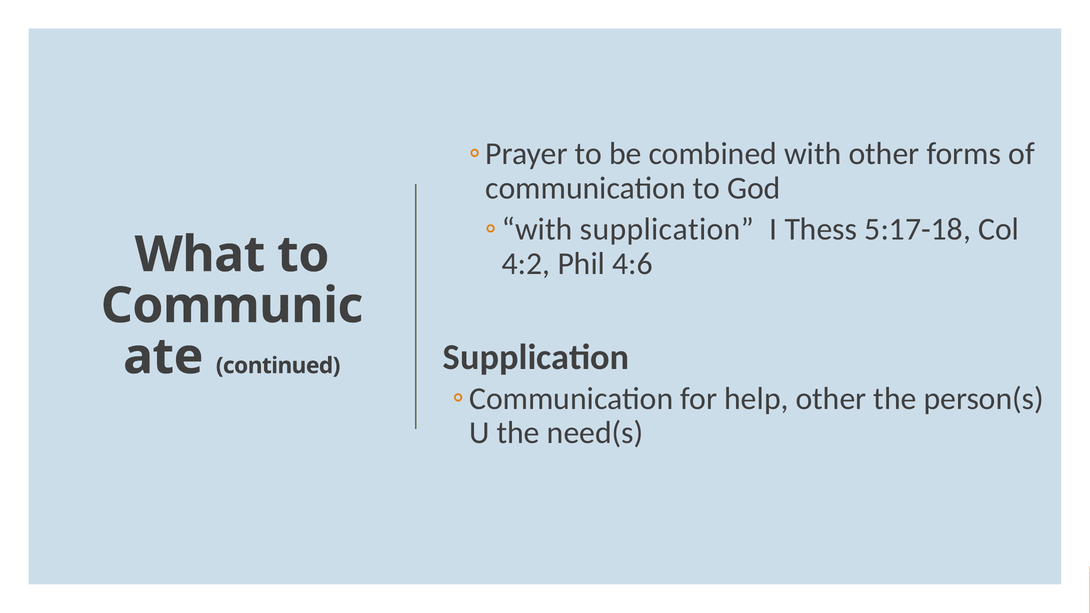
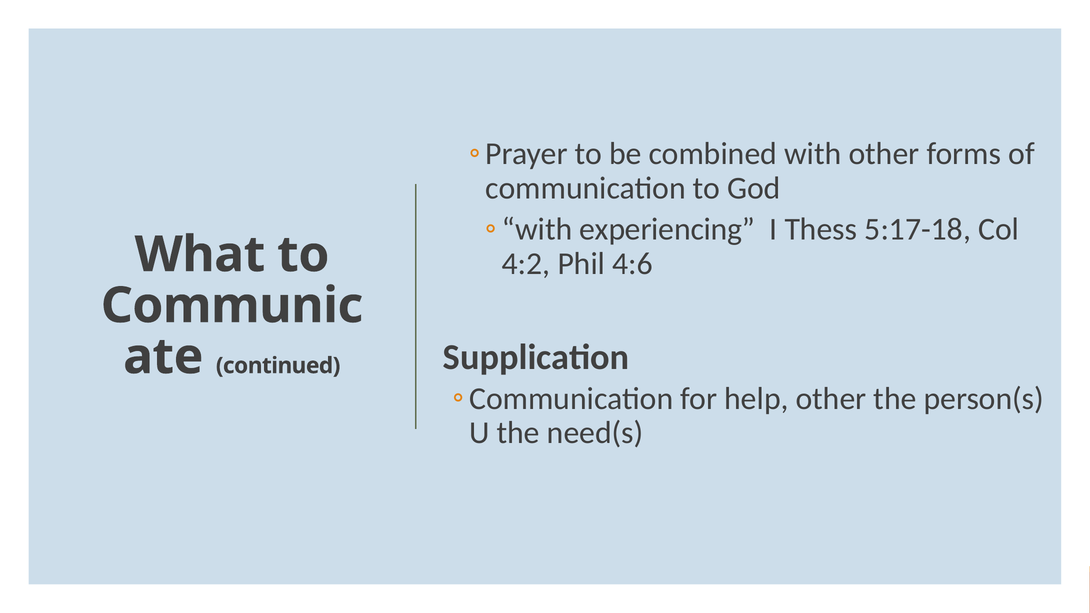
supplication at (667, 229): supplication -> experiencing
